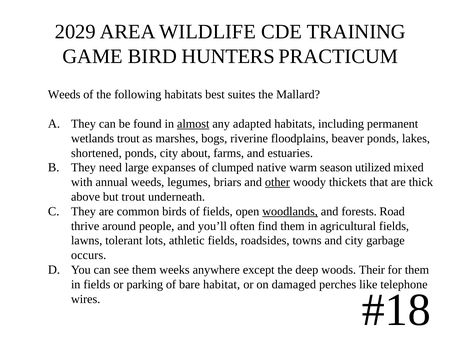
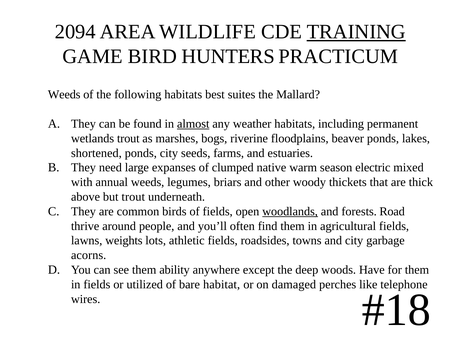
2029: 2029 -> 2094
TRAINING underline: none -> present
adapted: adapted -> weather
about: about -> seeds
utilized: utilized -> electric
other underline: present -> none
tolerant: tolerant -> weights
occurs: occurs -> acorns
weeks: weeks -> ability
Their: Their -> Have
parking: parking -> utilized
